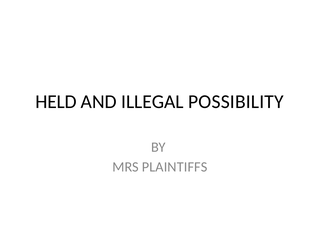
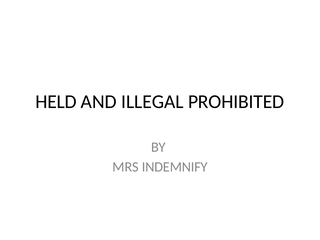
POSSIBILITY: POSSIBILITY -> PROHIBITED
PLAINTIFFS: PLAINTIFFS -> INDEMNIFY
